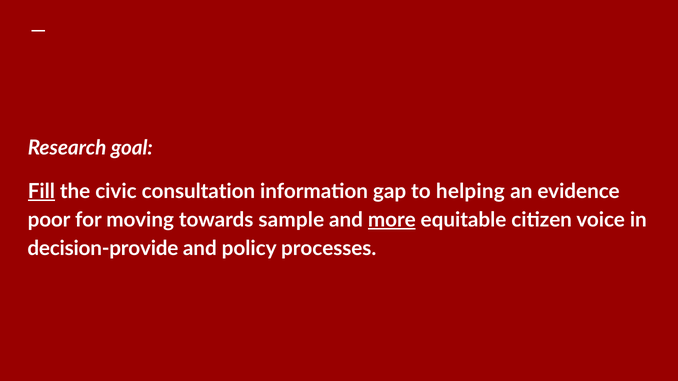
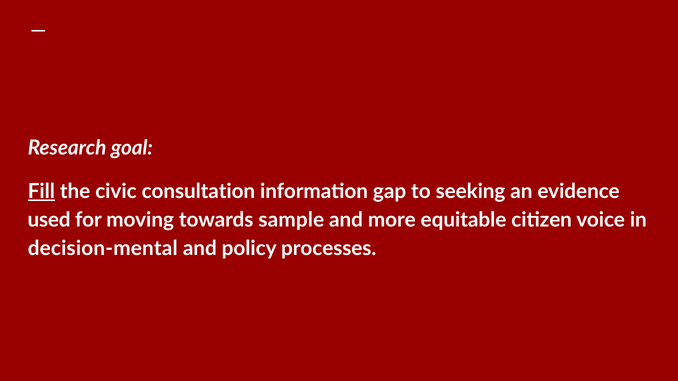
helping: helping -> seeking
poor: poor -> used
more underline: present -> none
decision-provide: decision-provide -> decision-mental
